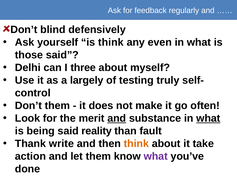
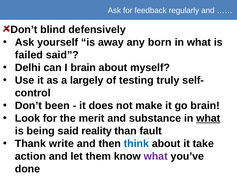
is think: think -> away
even: even -> born
those: those -> failed
I three: three -> brain
Don’t them: them -> been
go often: often -> brain
and at (117, 118) underline: present -> none
think at (136, 143) colour: orange -> blue
